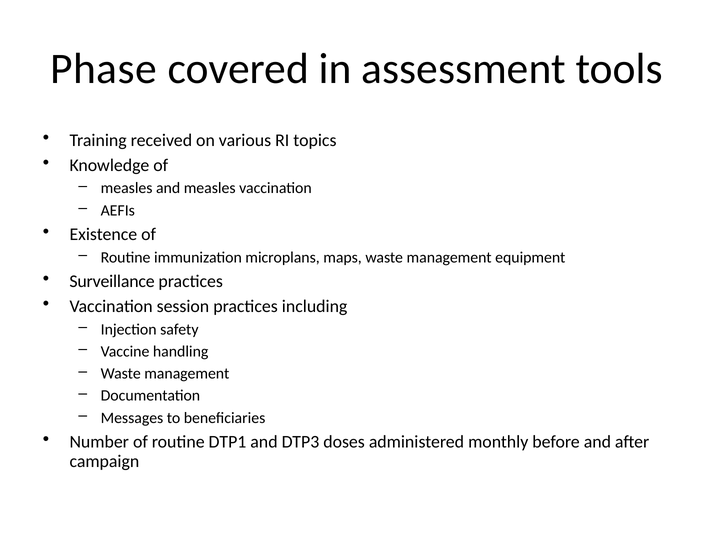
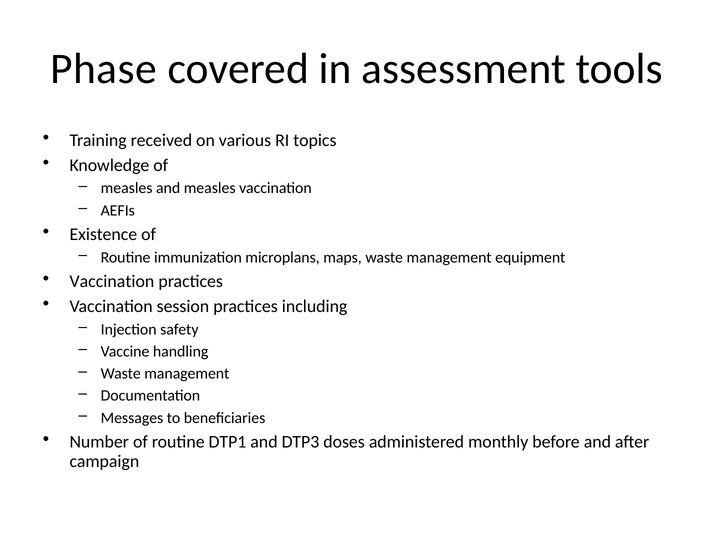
Surveillance at (112, 281): Surveillance -> Vaccination
